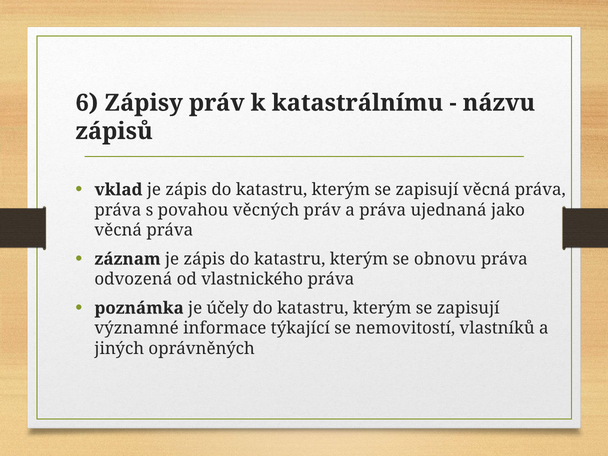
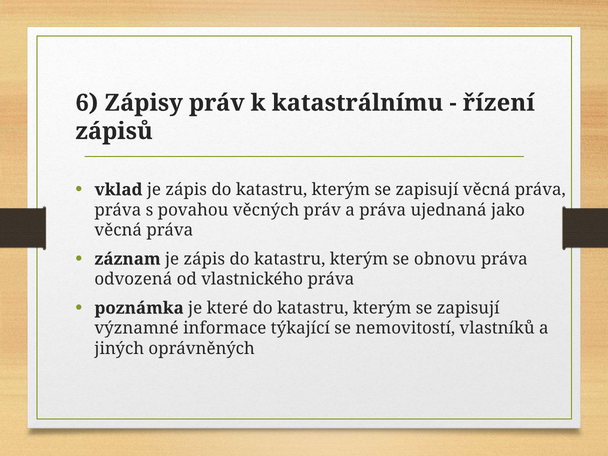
názvu: názvu -> řízení
účely: účely -> které
